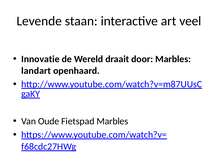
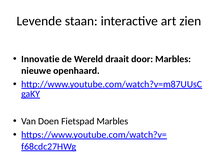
veel: veel -> zien
landart: landart -> nieuwe
Oude: Oude -> Doen
